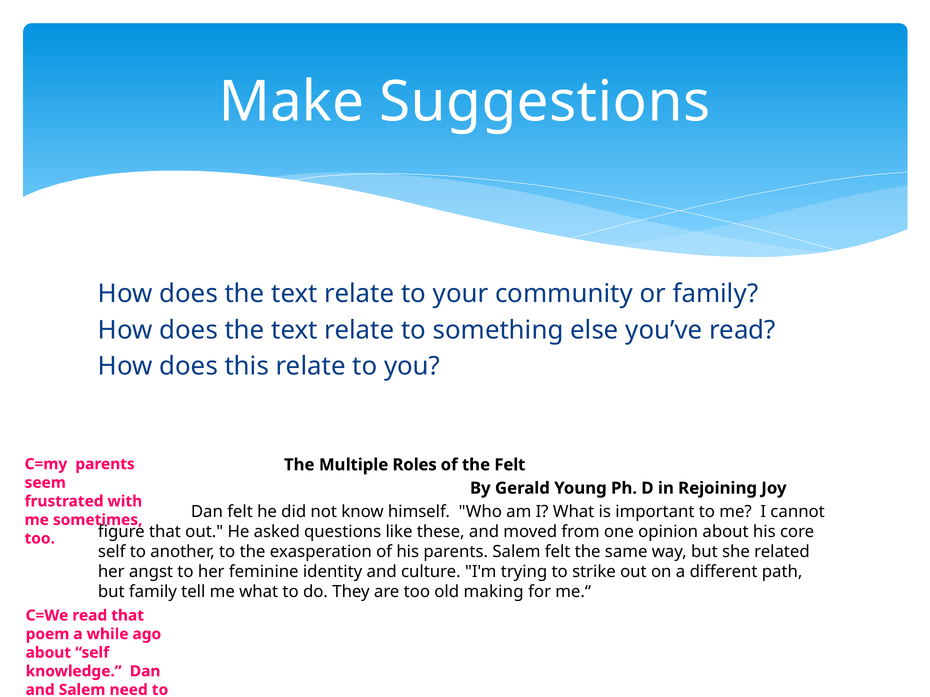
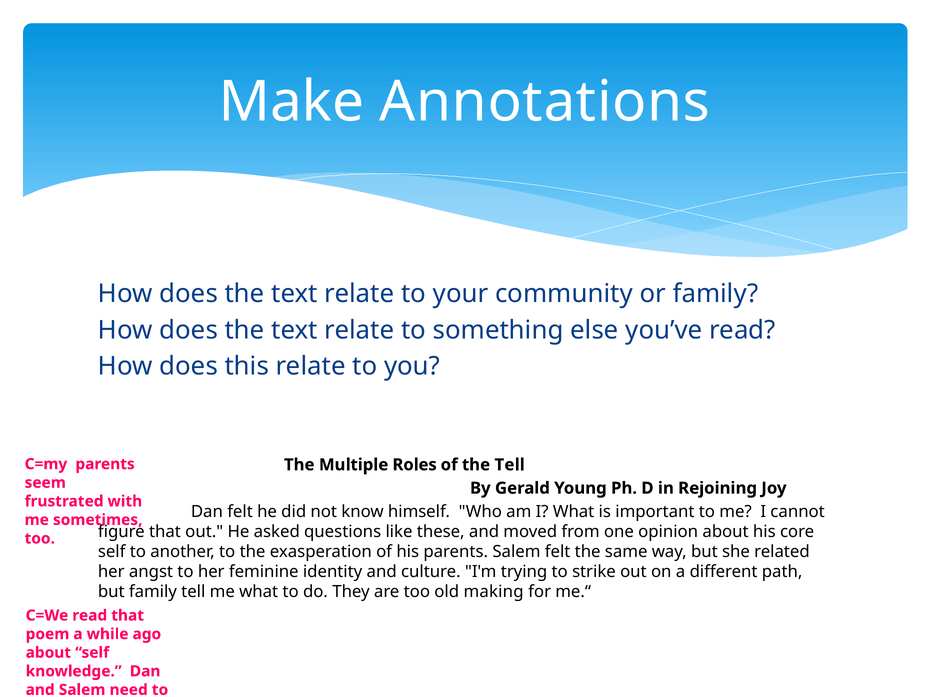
Suggestions: Suggestions -> Annotations
the Felt: Felt -> Tell
